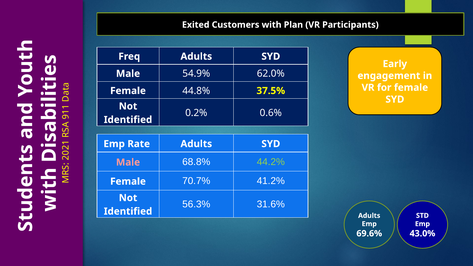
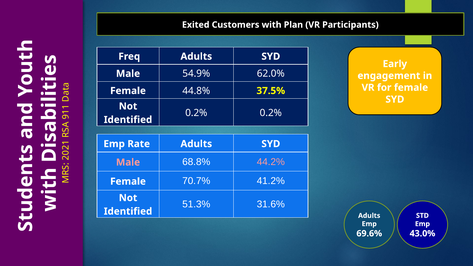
0.2% 0.6%: 0.6% -> 0.2%
44.2% colour: light green -> pink
56.3%: 56.3% -> 51.3%
